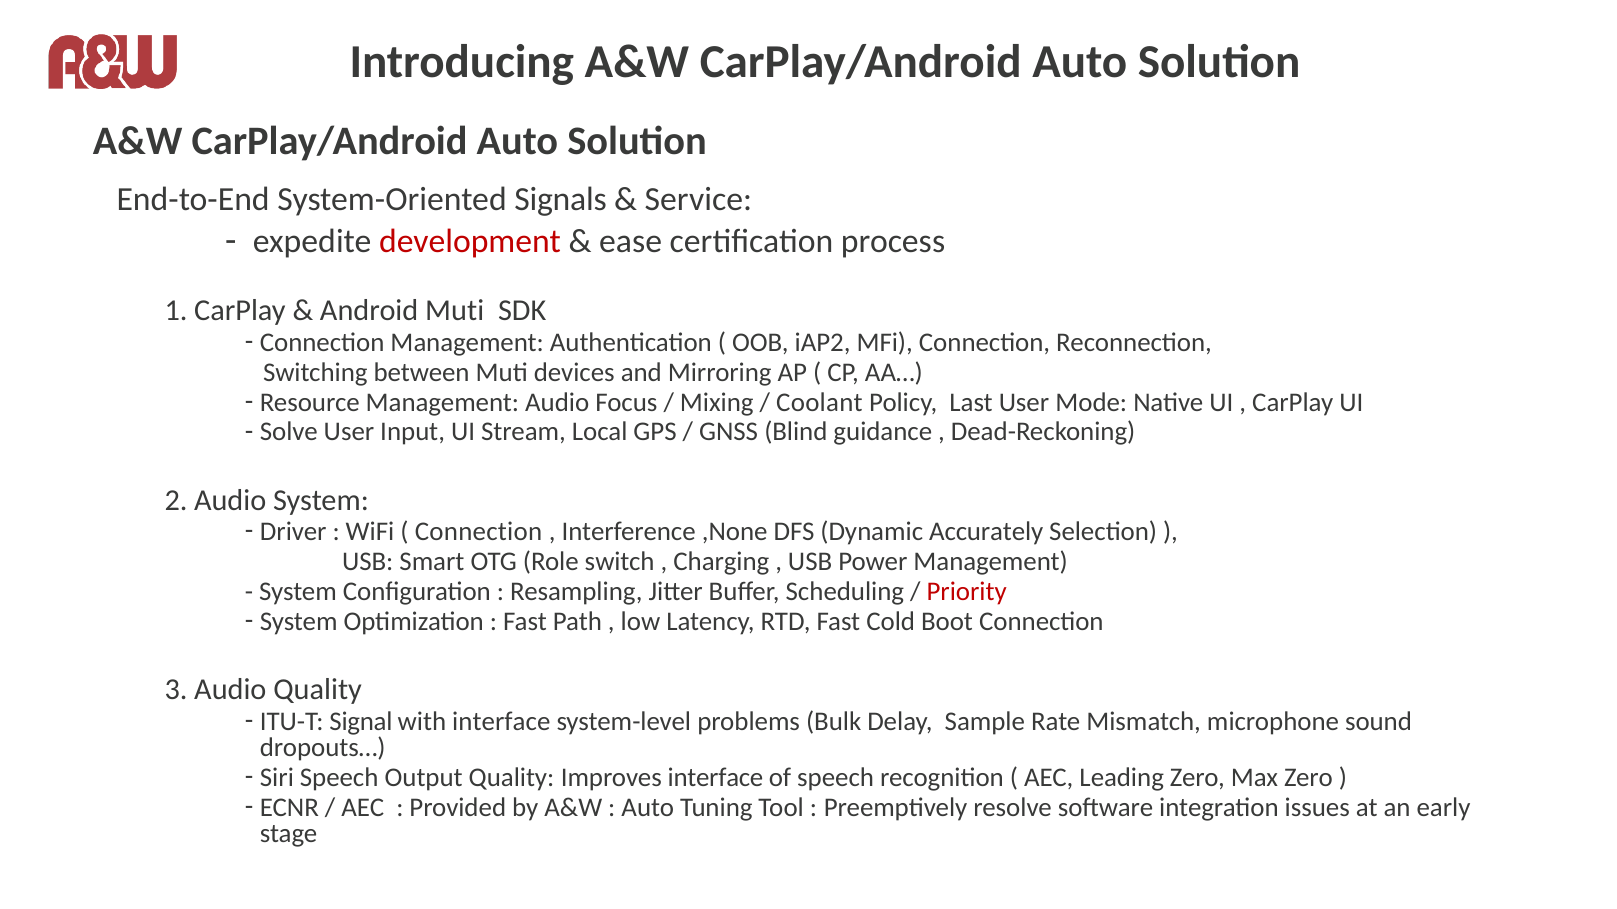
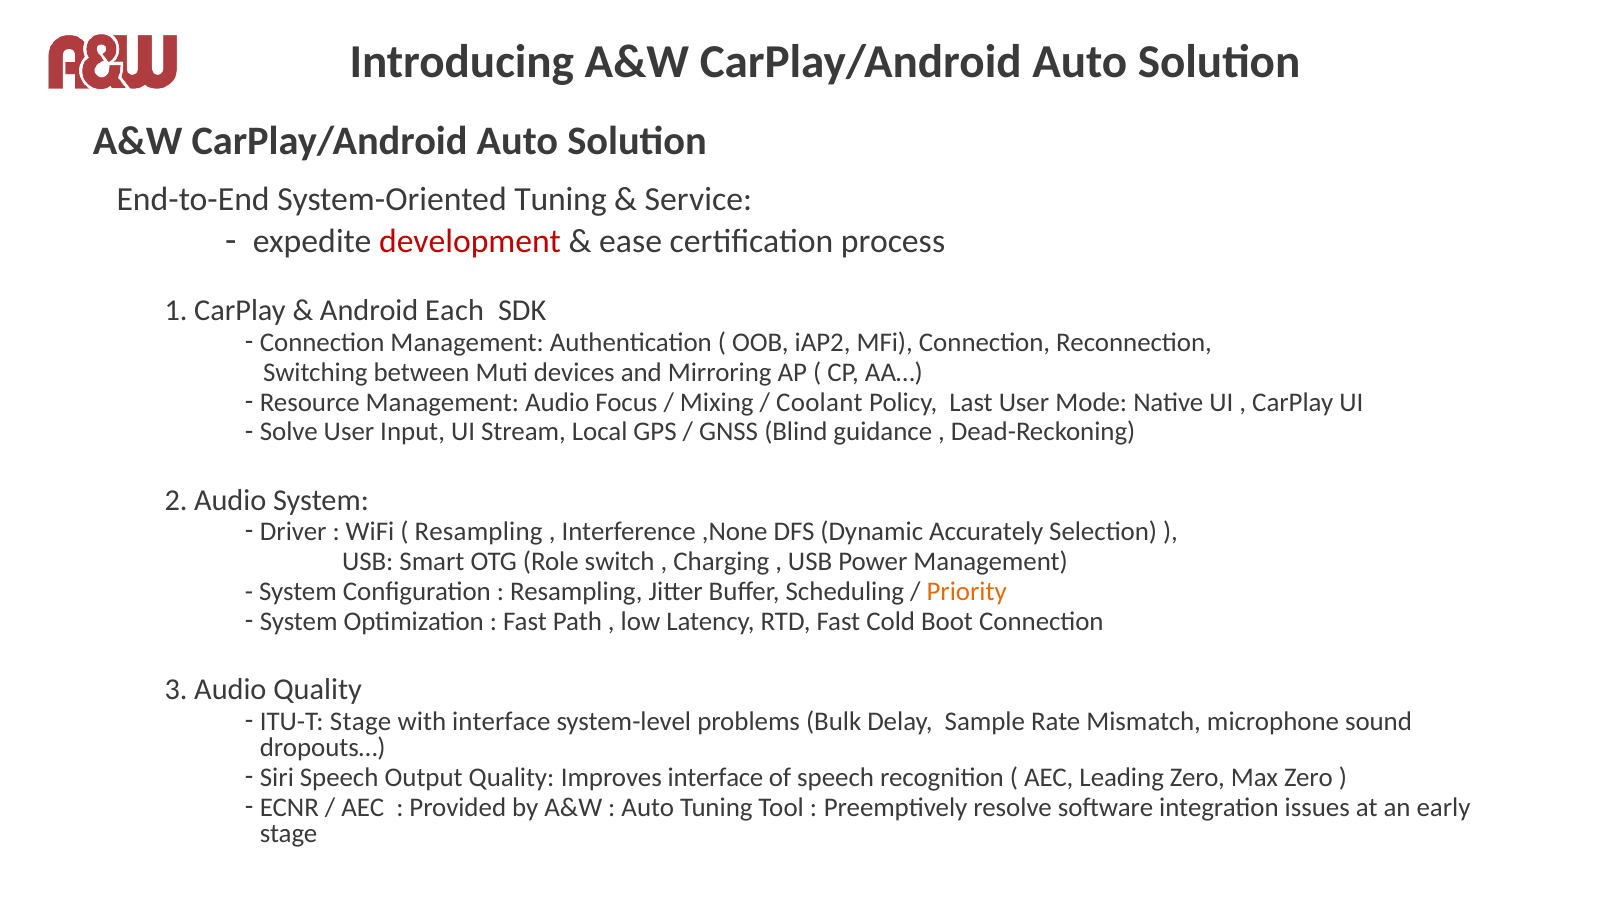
System-Oriented Signals: Signals -> Tuning
Android Muti: Muti -> Each
Connection at (479, 532): Connection -> Resampling
Priority colour: red -> orange
Signal at (361, 722): Signal -> Stage
